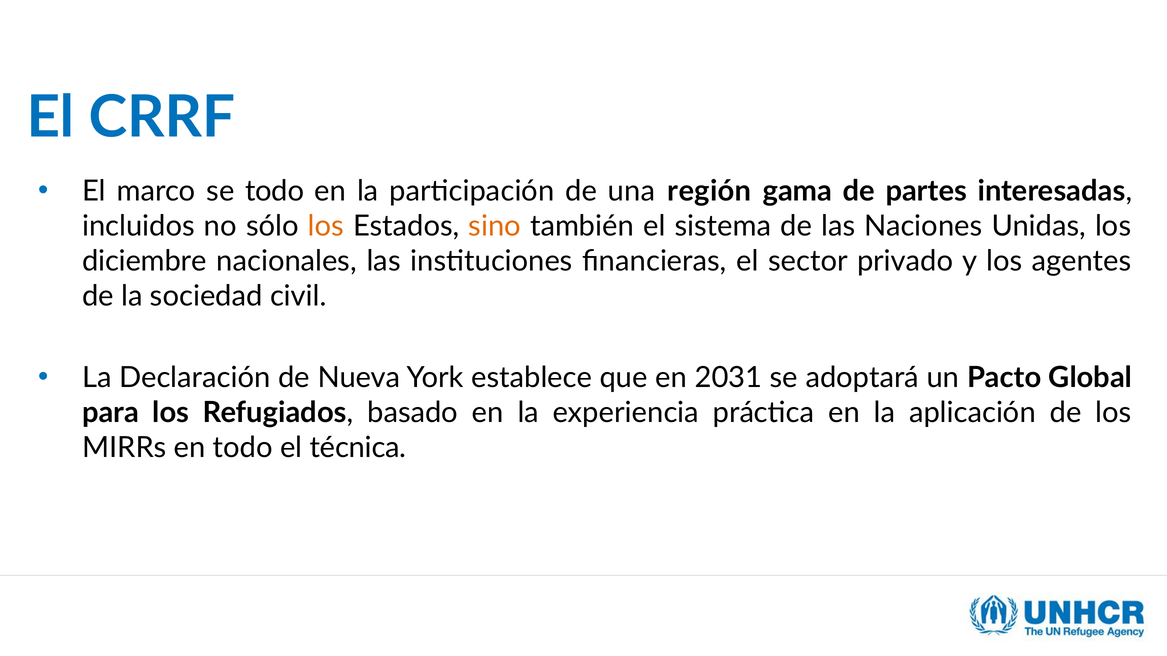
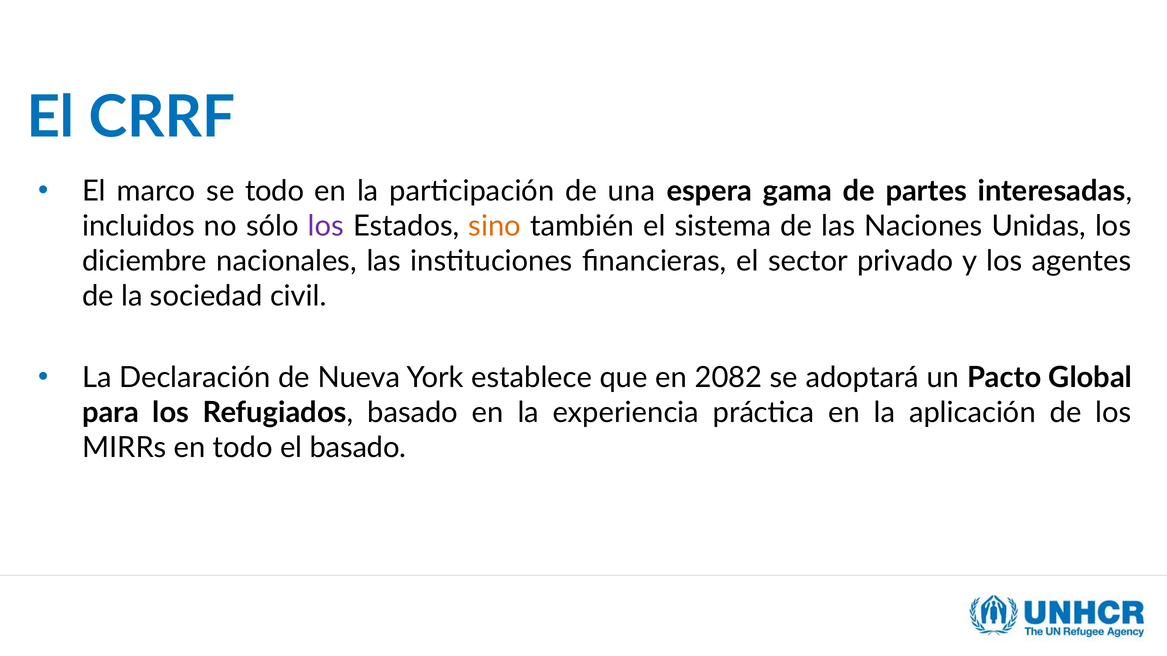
región: región -> espera
los at (326, 226) colour: orange -> purple
2031: 2031 -> 2082
el técnica: técnica -> basado
